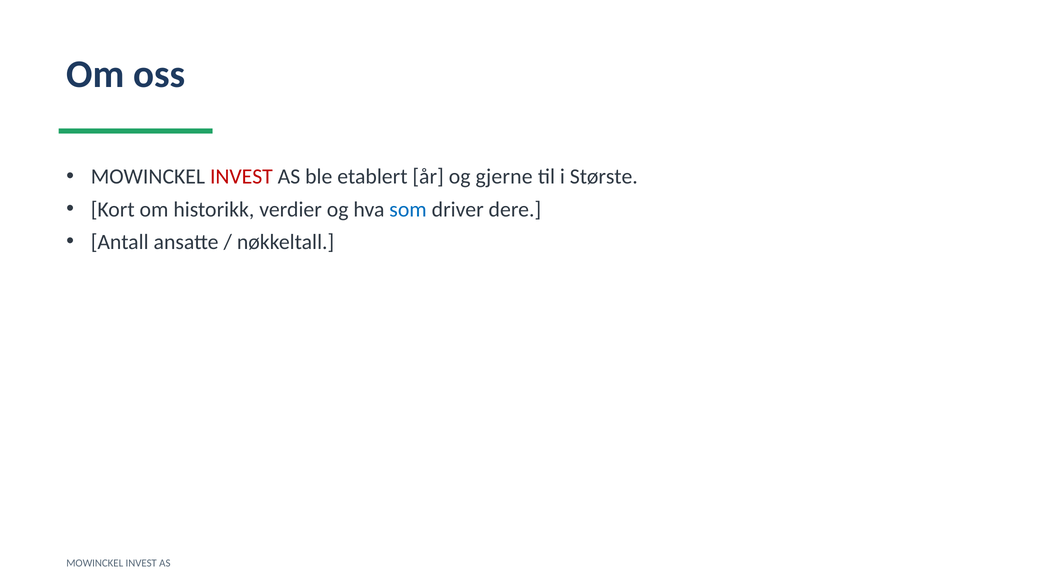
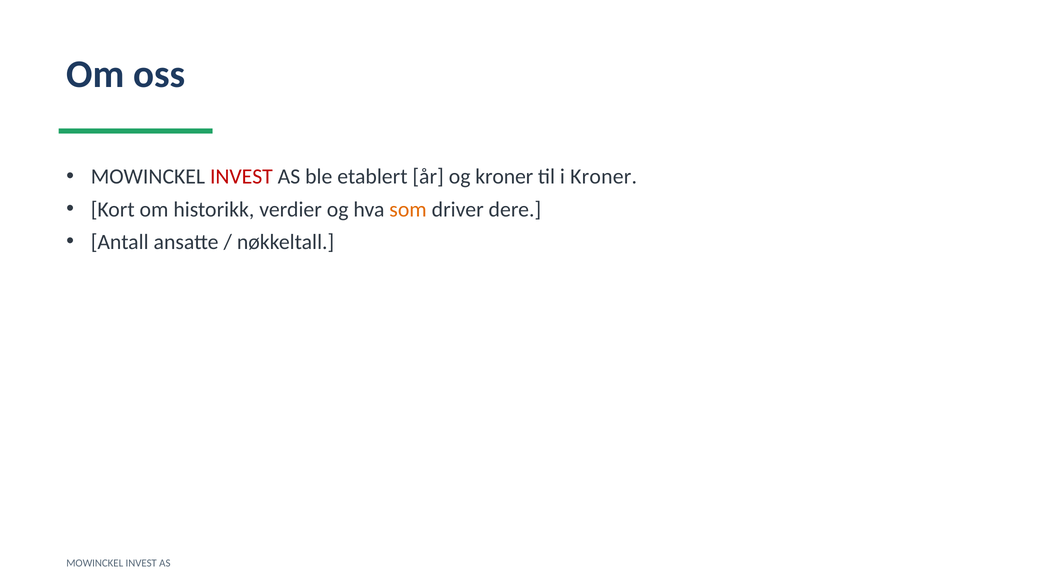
og gjerne: gjerne -> kroner
i Største: Største -> Kroner
som colour: blue -> orange
